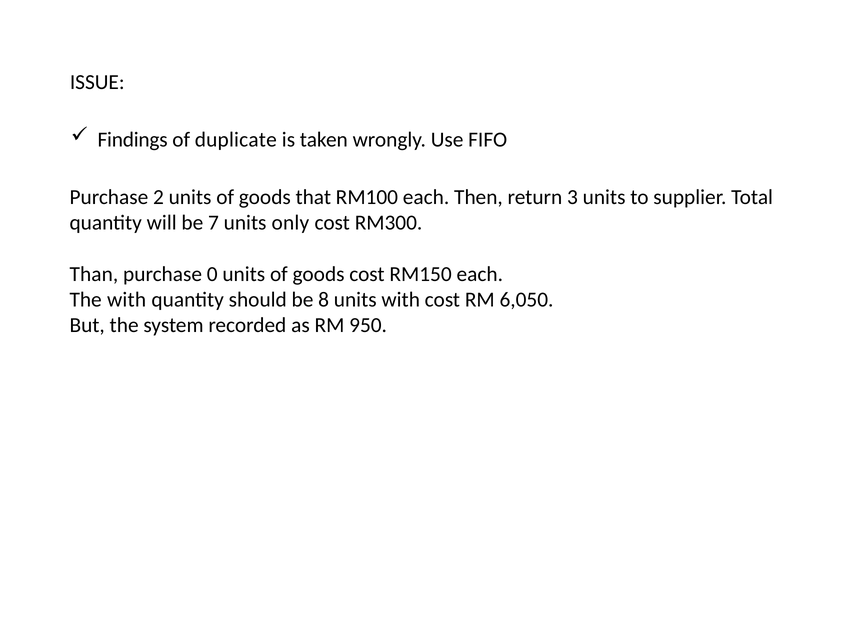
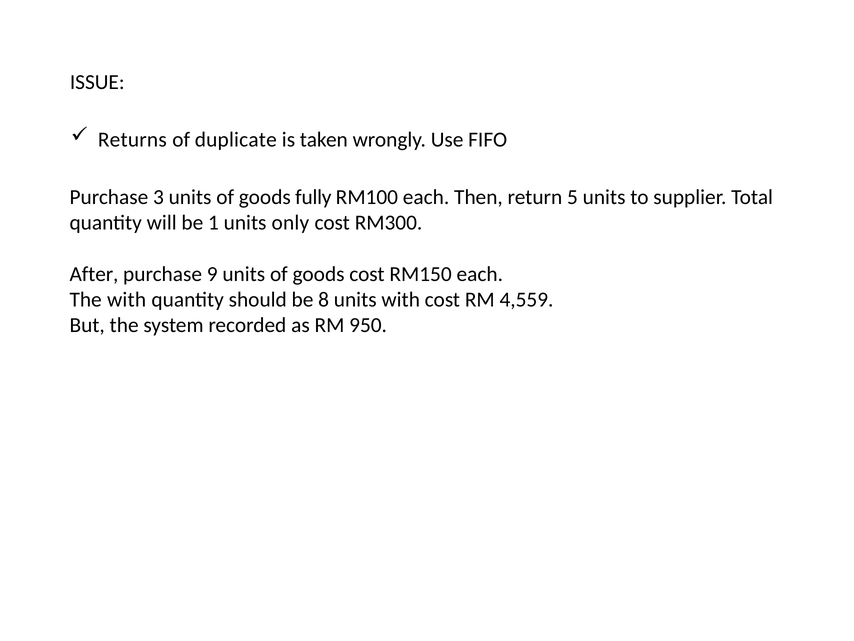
Findings: Findings -> Returns
2: 2 -> 3
that: that -> fully
3: 3 -> 5
7: 7 -> 1
Than: Than -> After
0: 0 -> 9
6,050: 6,050 -> 4,559
